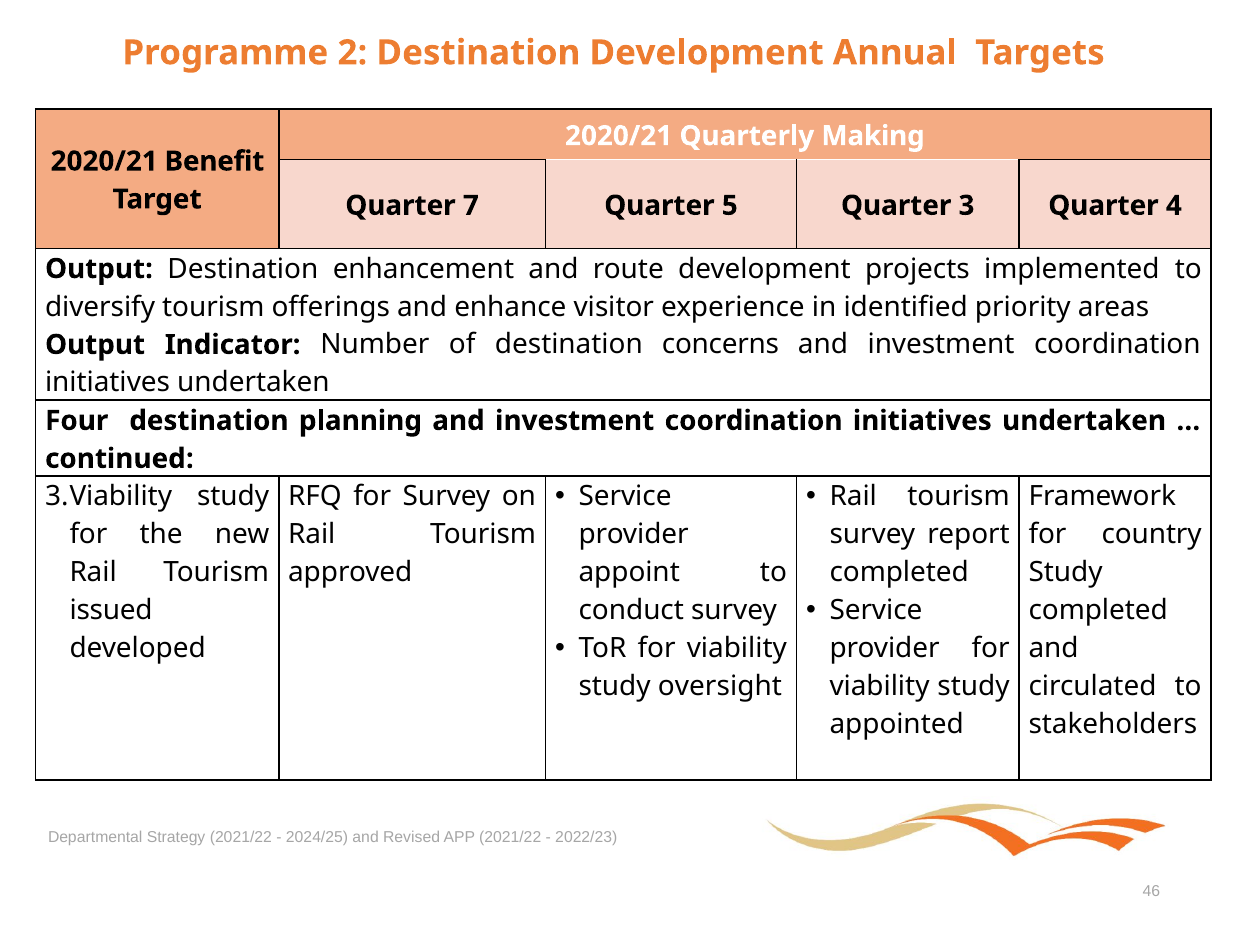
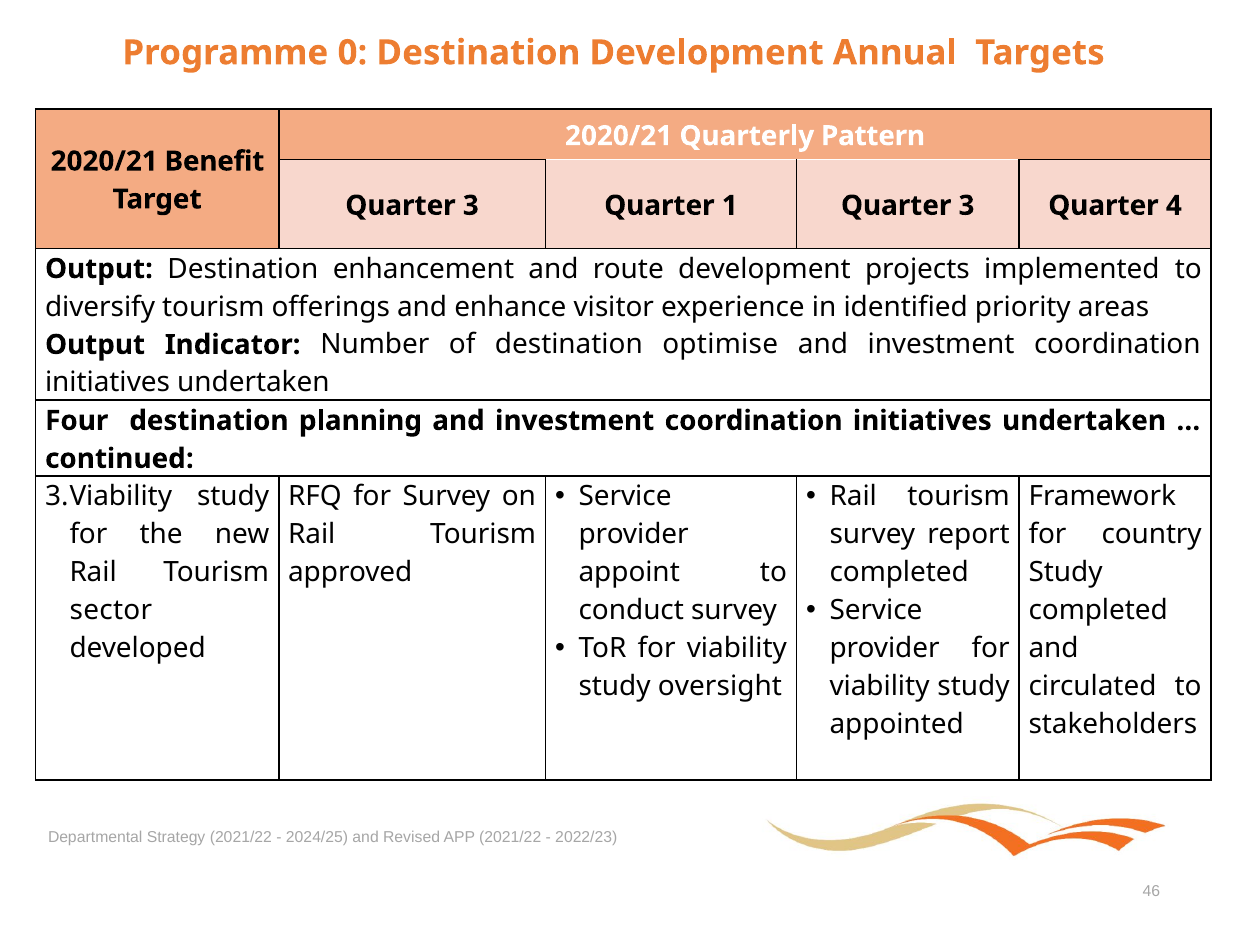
2: 2 -> 0
Making: Making -> Pattern
7 at (471, 206): 7 -> 3
5: 5 -> 1
concerns: concerns -> optimise
issued: issued -> sector
